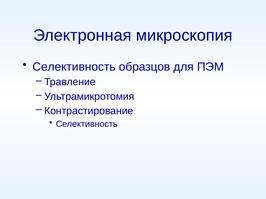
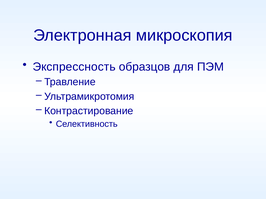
Селективность at (74, 67): Селективность -> Экспрессность
